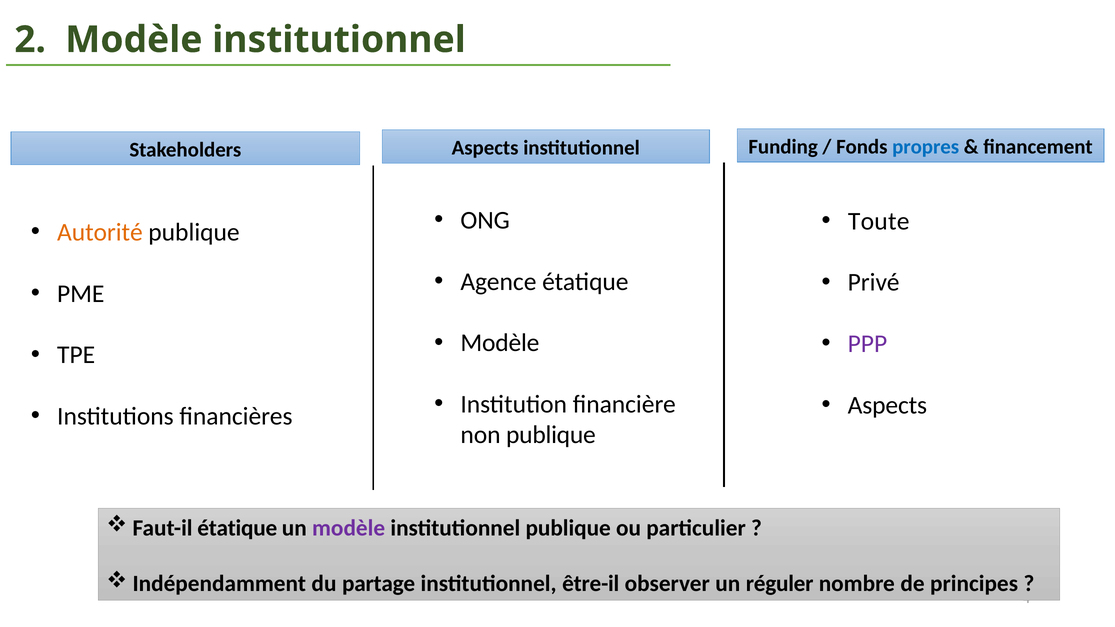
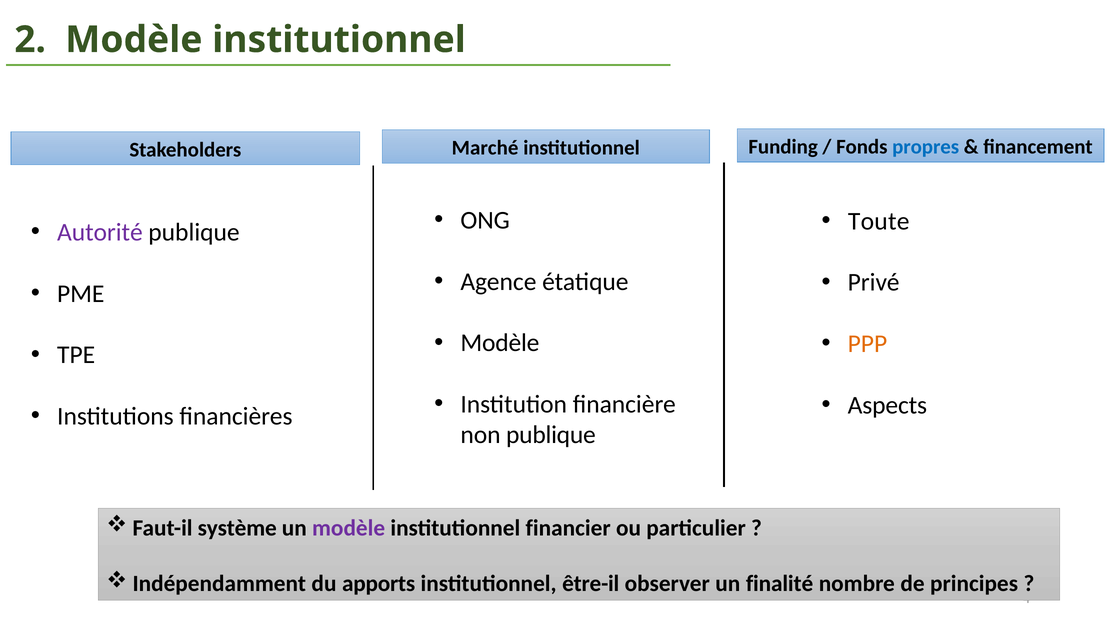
Stakeholders Aspects: Aspects -> Marché
Autorité colour: orange -> purple
PPP colour: purple -> orange
Faut-il étatique: étatique -> système
institutionnel publique: publique -> financier
partage: partage -> apports
réguler: réguler -> finalité
